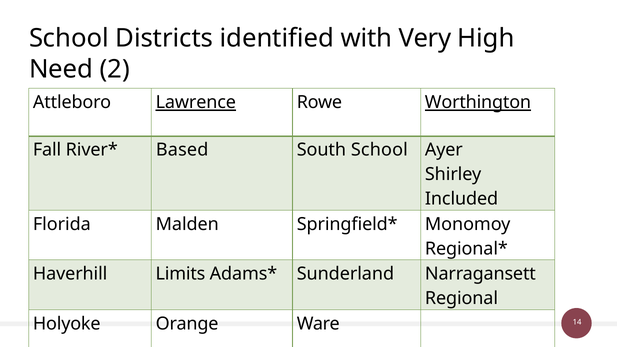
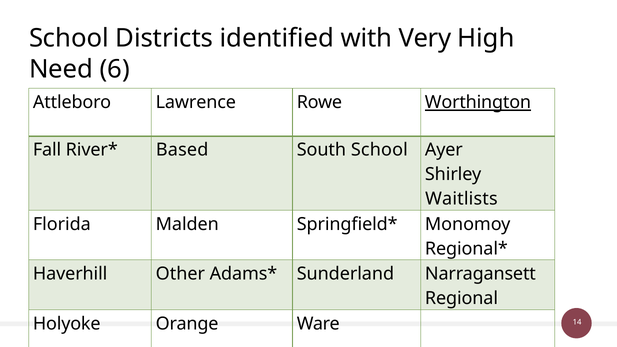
2: 2 -> 6
Lawrence underline: present -> none
Included: Included -> Waitlists
Limits: Limits -> Other
